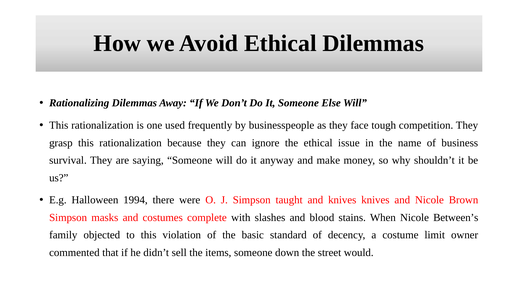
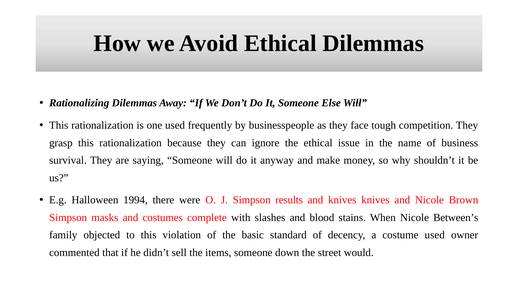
taught: taught -> results
costume limit: limit -> used
